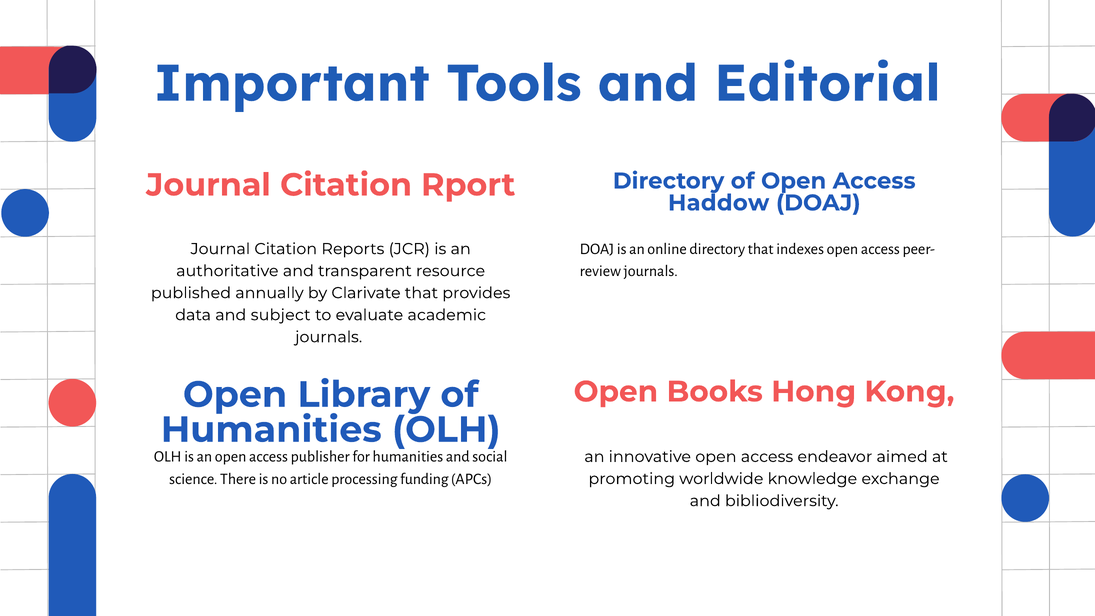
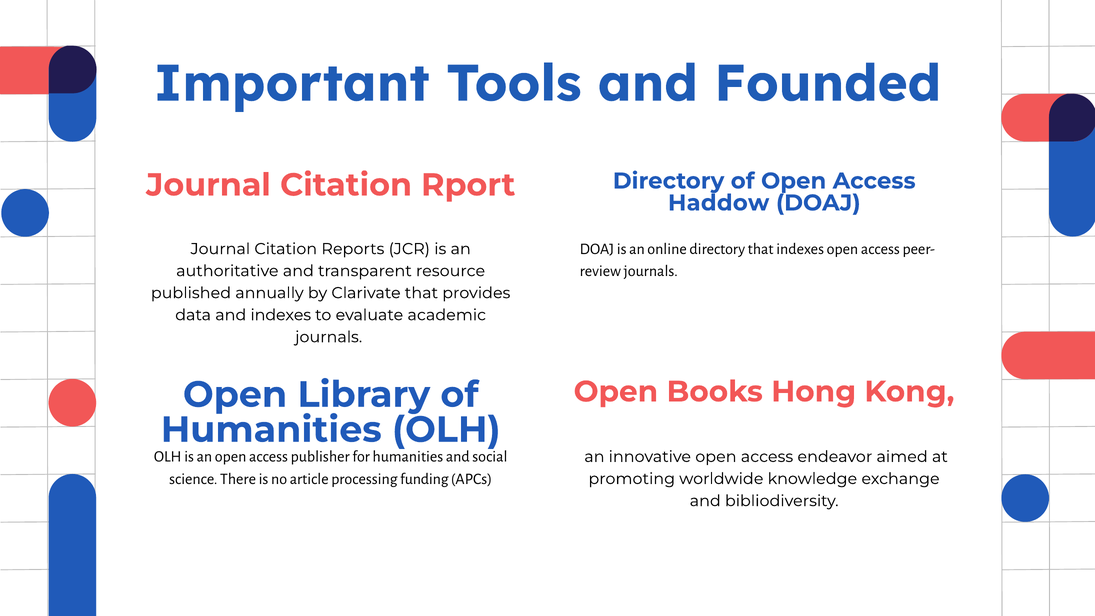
Editorial: Editorial -> Founded
and subject: subject -> indexes
